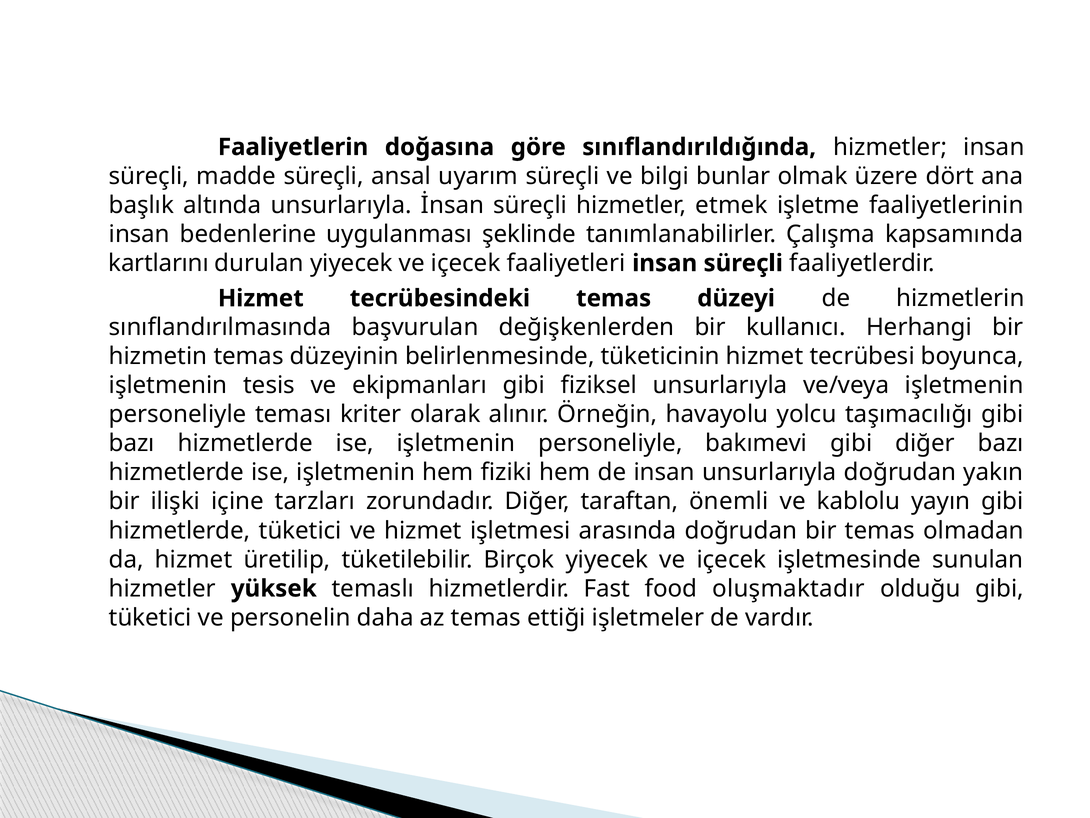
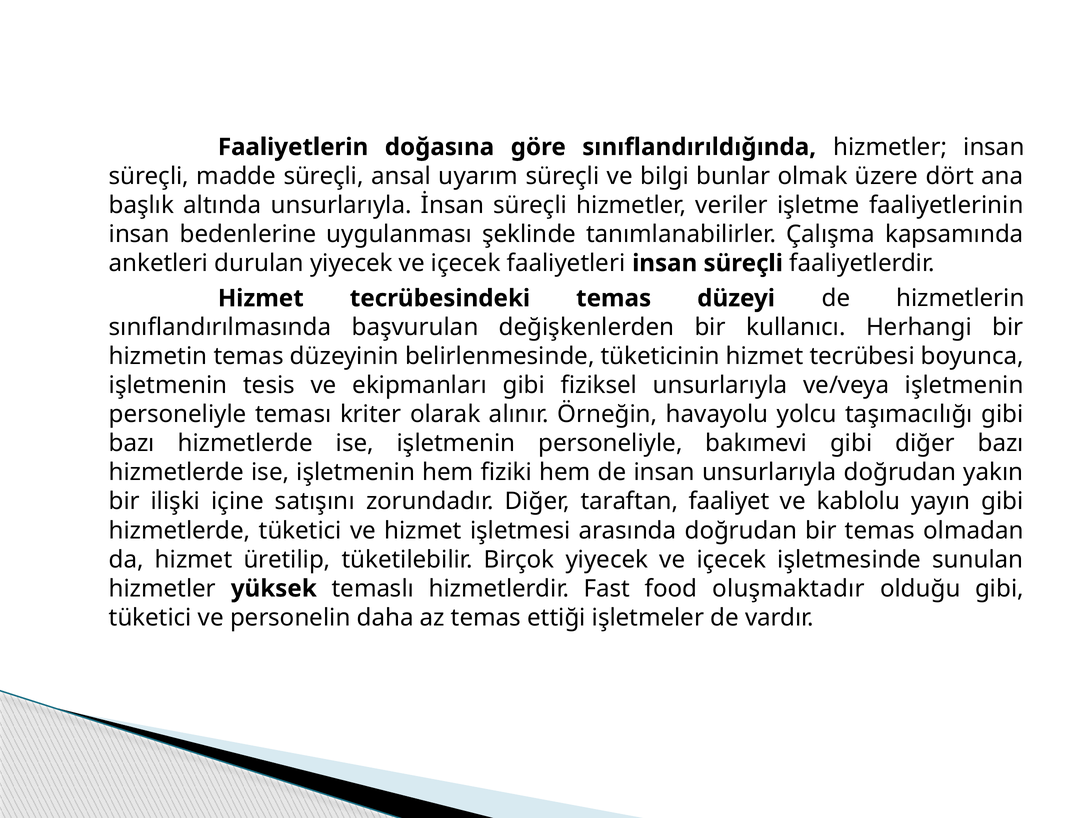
etmek: etmek -> veriler
kartlarını: kartlarını -> anketleri
tarzları: tarzları -> satışını
önemli: önemli -> faaliyet
